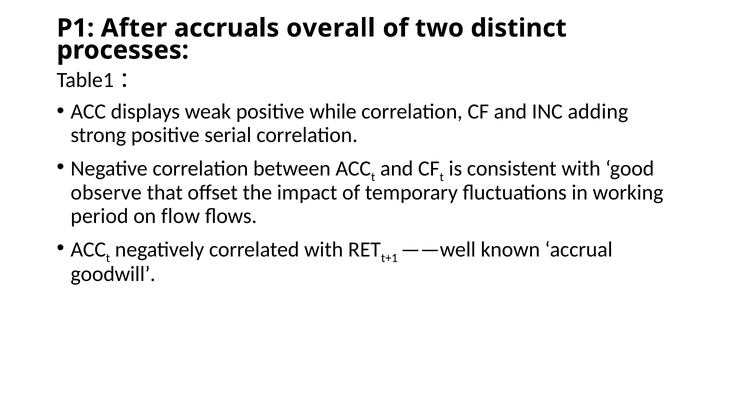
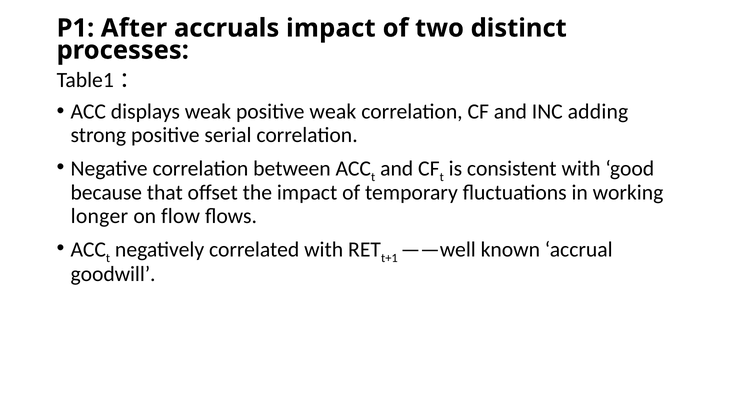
accruals overall: overall -> impact
positive while: while -> weak
observe: observe -> because
period: period -> longer
